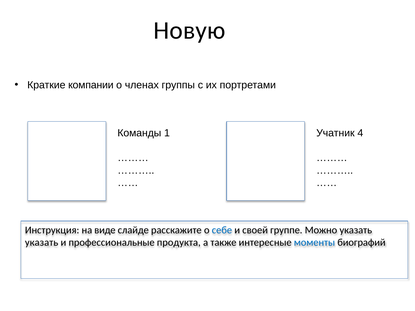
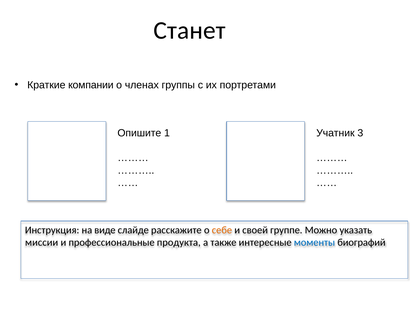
Новую: Новую -> Станет
4: 4 -> 3
Команды: Команды -> Опишите
себе colour: blue -> orange
указать at (42, 243): указать -> миссии
